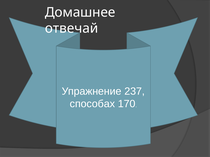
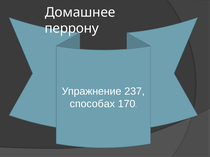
отвечай: отвечай -> перрону
